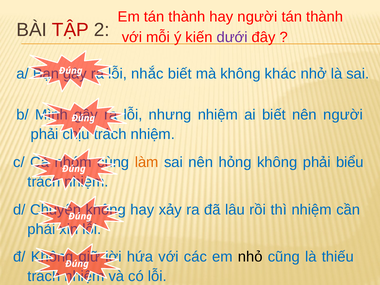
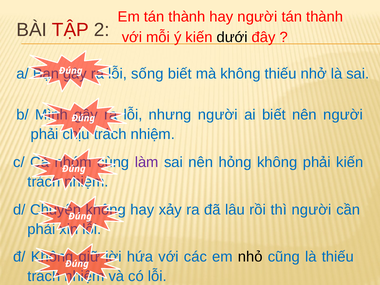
dưới colour: purple -> black
nhắc: nhắc -> sống
không khác: khác -> thiếu
nhưng nhiệm: nhiệm -> người
làm colour: orange -> purple
phải biểu: biểu -> kiến
thì nhiệm: nhiệm -> người
